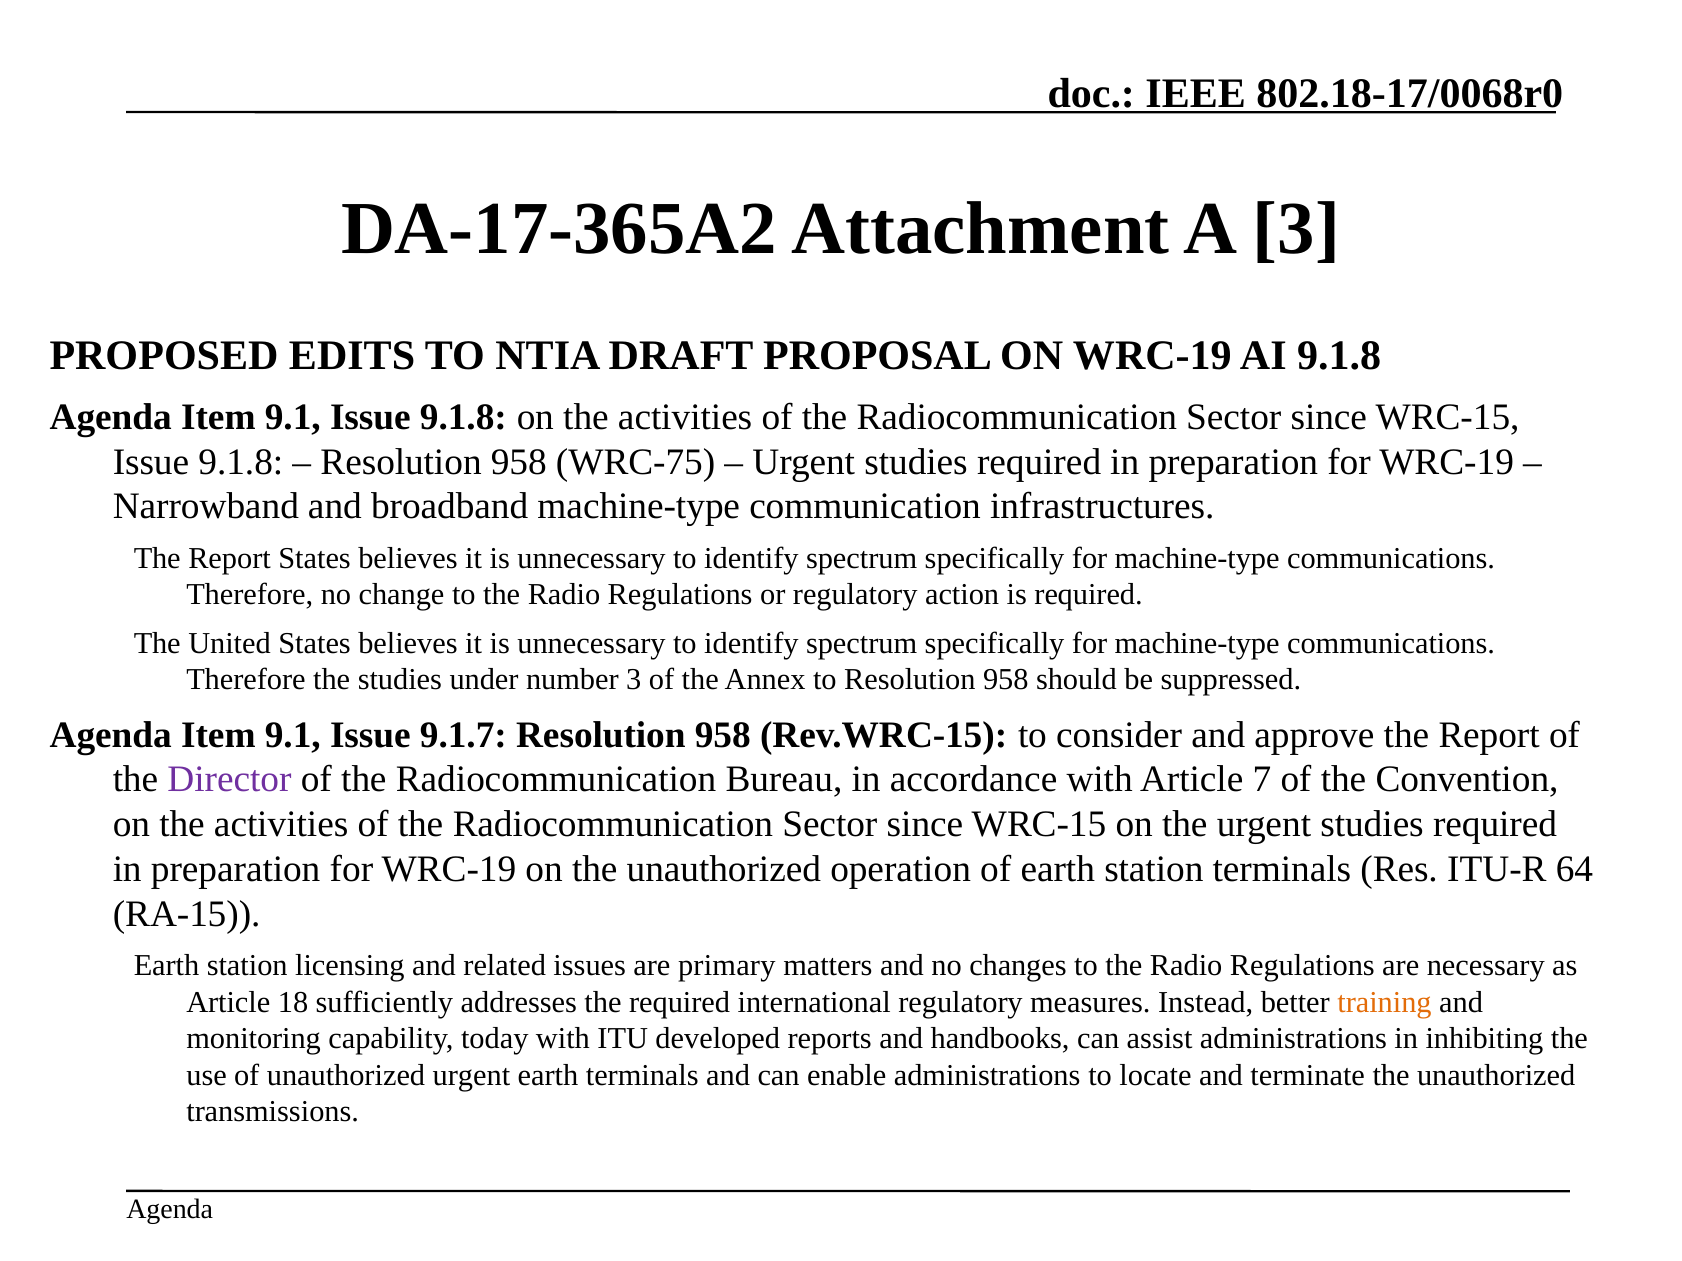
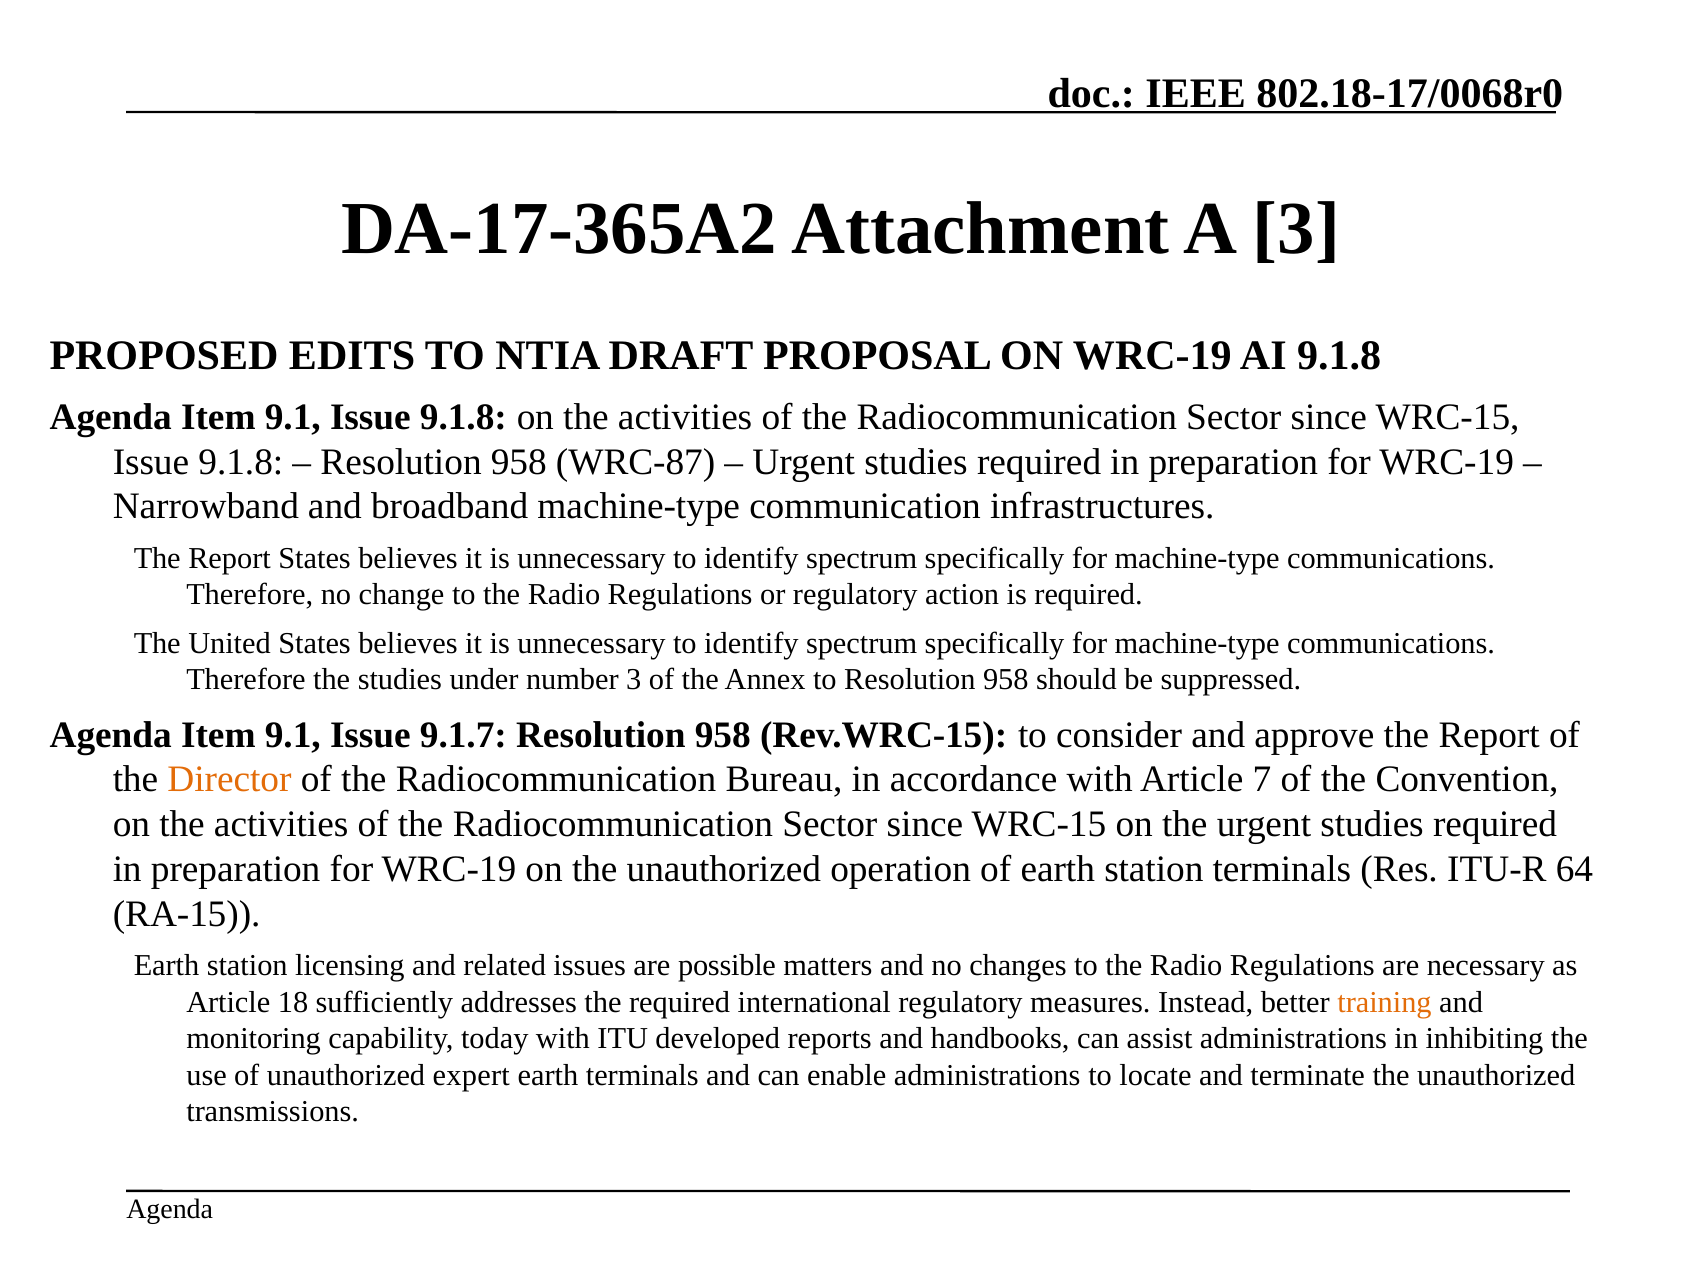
WRC-75: WRC-75 -> WRC-87
Director colour: purple -> orange
primary: primary -> possible
unauthorized urgent: urgent -> expert
